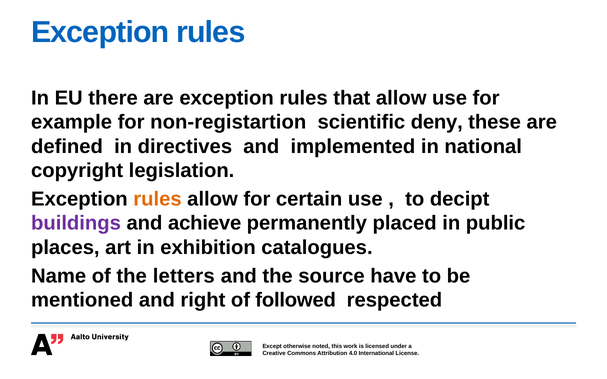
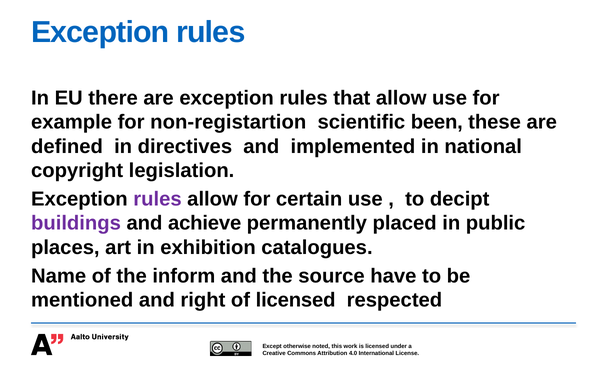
deny: deny -> been
rules at (158, 199) colour: orange -> purple
letters: letters -> inform
of followed: followed -> licensed
